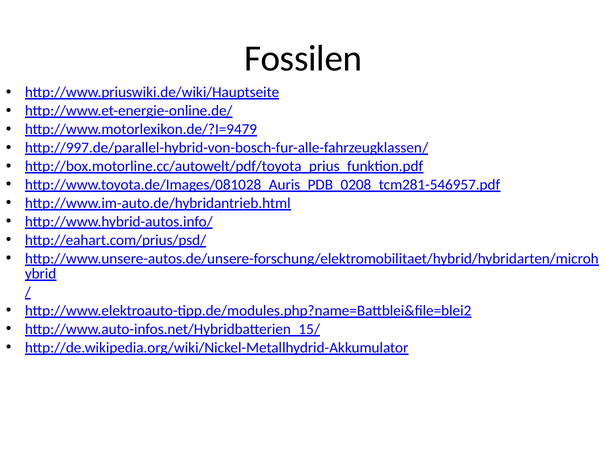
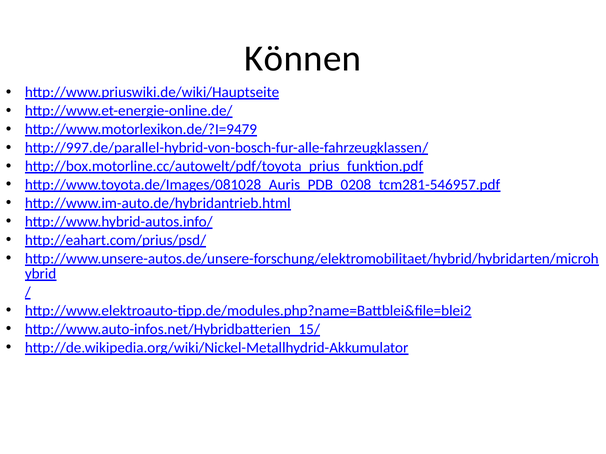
Fossilen: Fossilen -> Können
